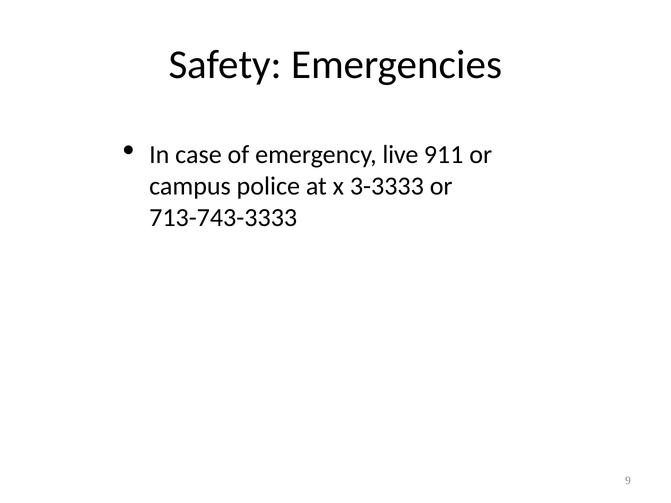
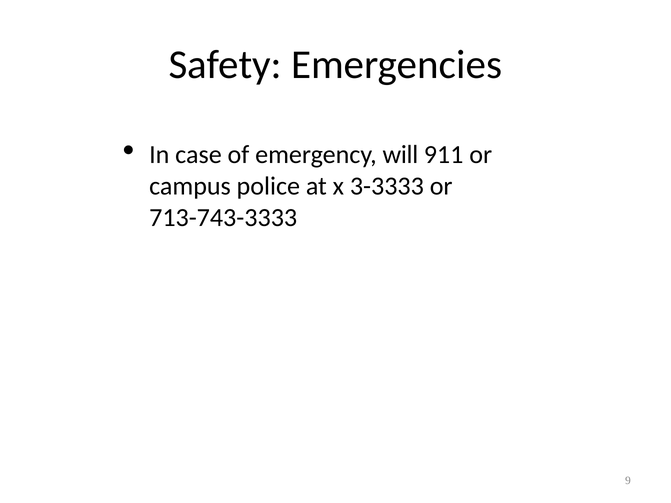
live: live -> will
